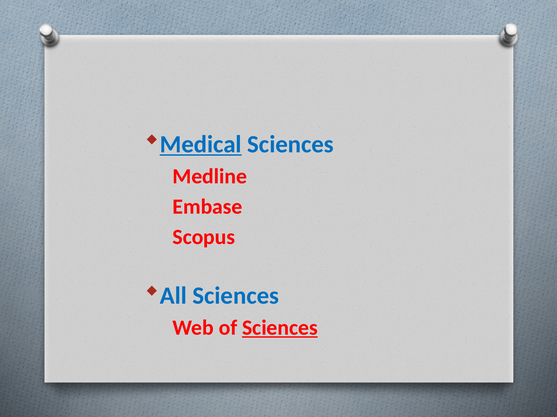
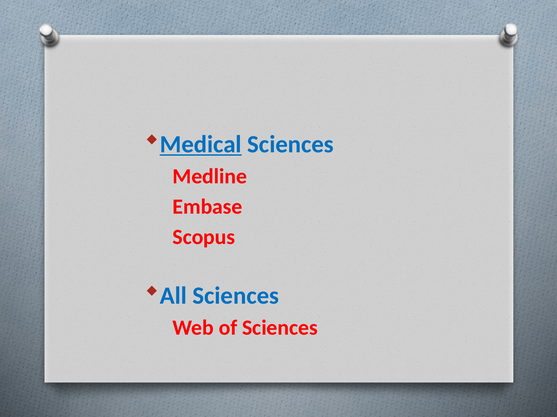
Sciences at (280, 328) underline: present -> none
